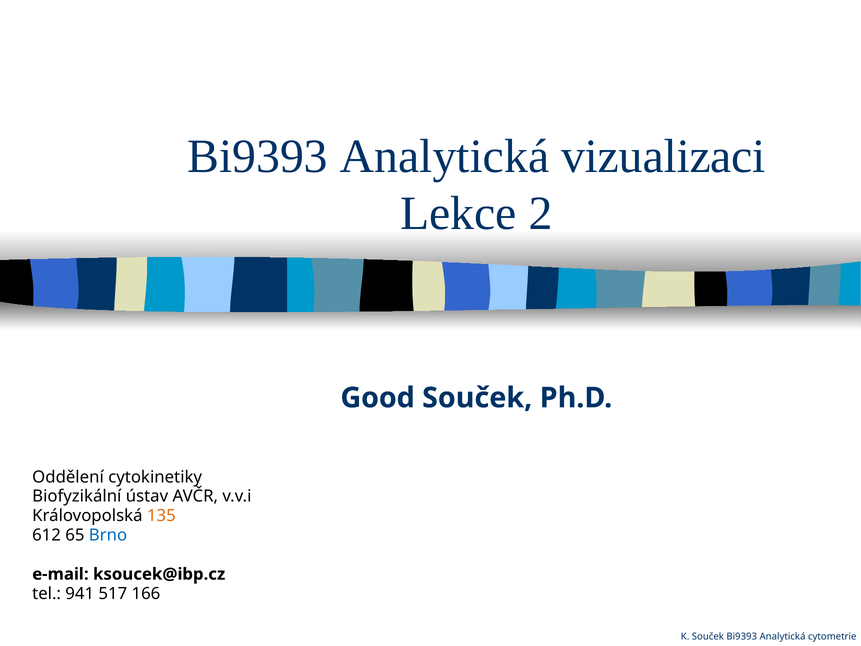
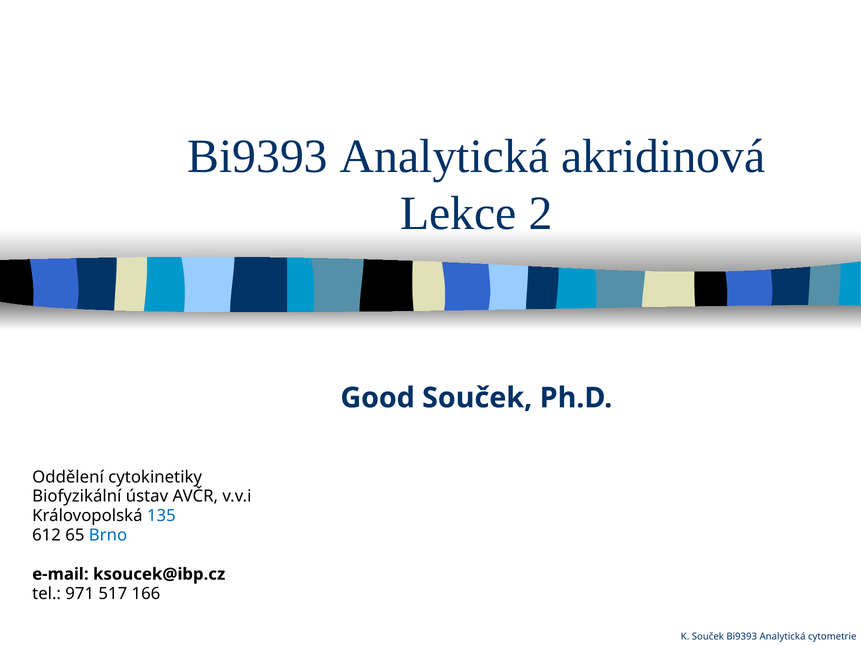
vizualizaci: vizualizaci -> akridinová
135 colour: orange -> blue
941: 941 -> 971
